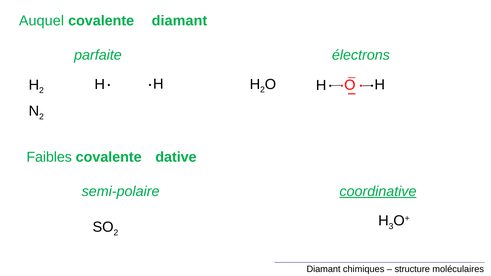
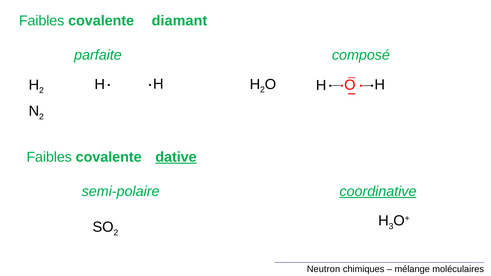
Auquel at (41, 21): Auquel -> Faibles
électrons: électrons -> composé
dative underline: none -> present
Diamant at (324, 269): Diamant -> Neutron
structure: structure -> mélange
